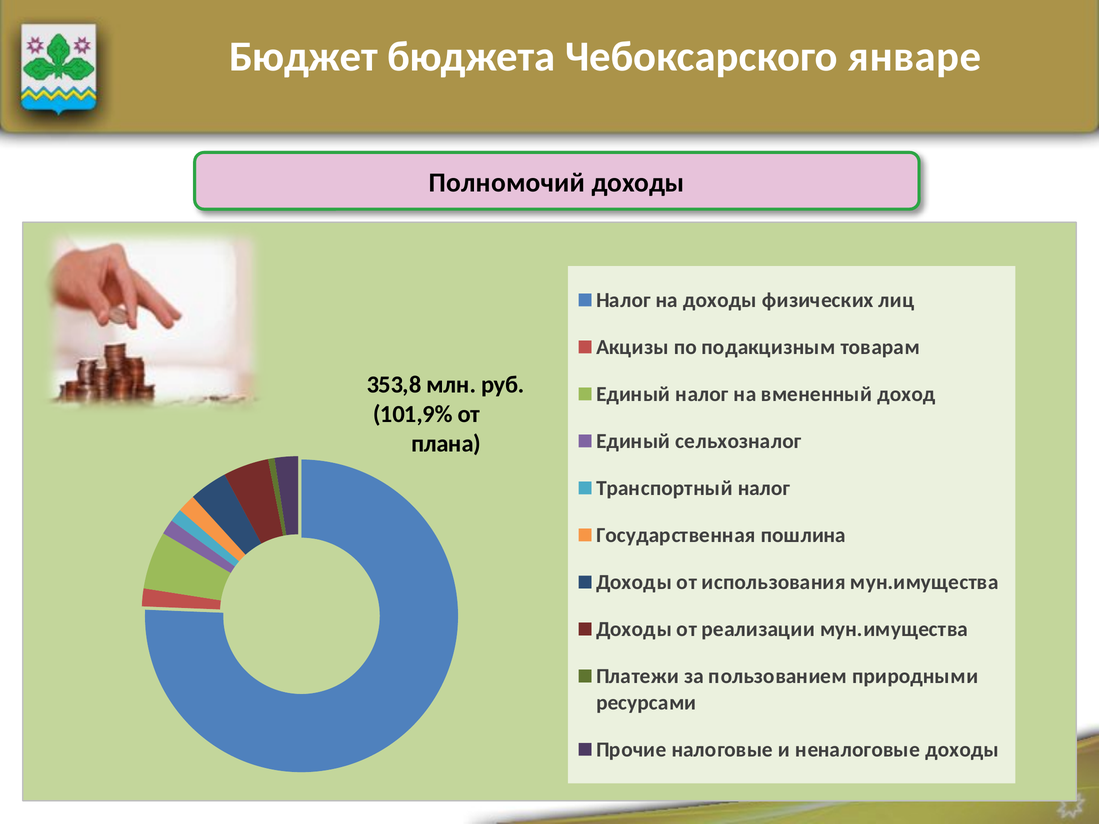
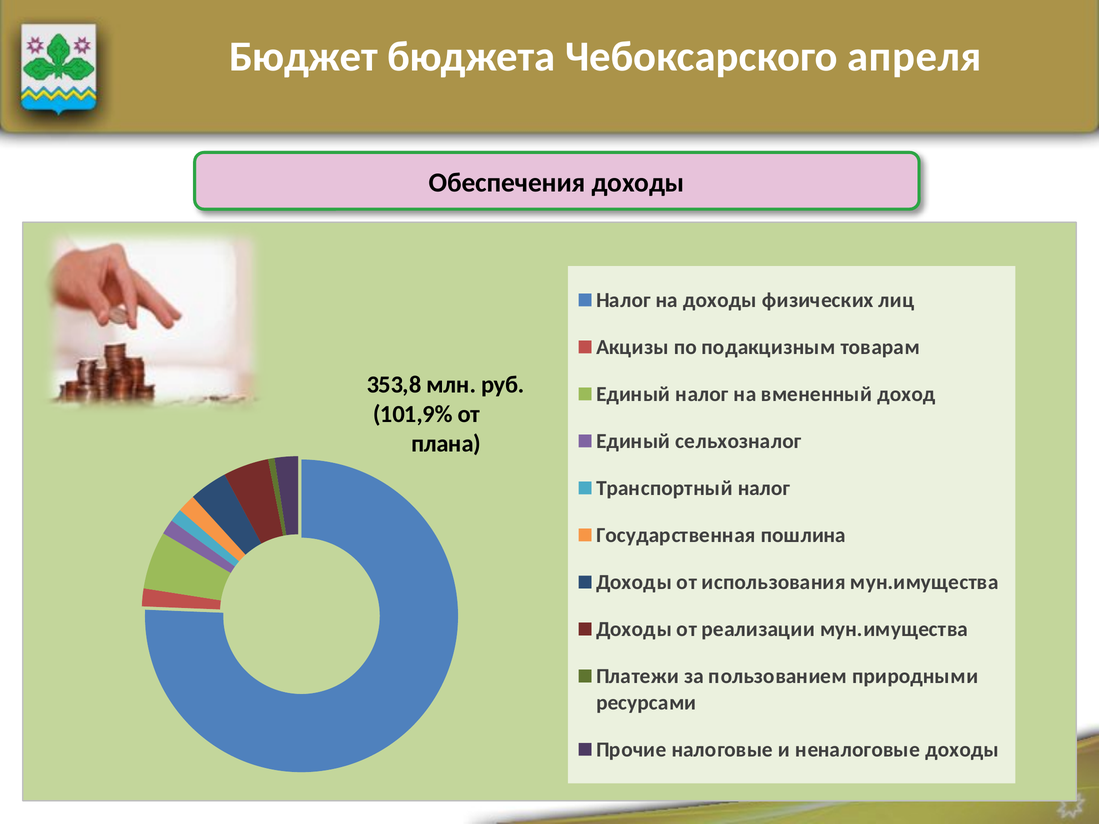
январе: январе -> апреля
Полномочий: Полномочий -> Обеспечения
